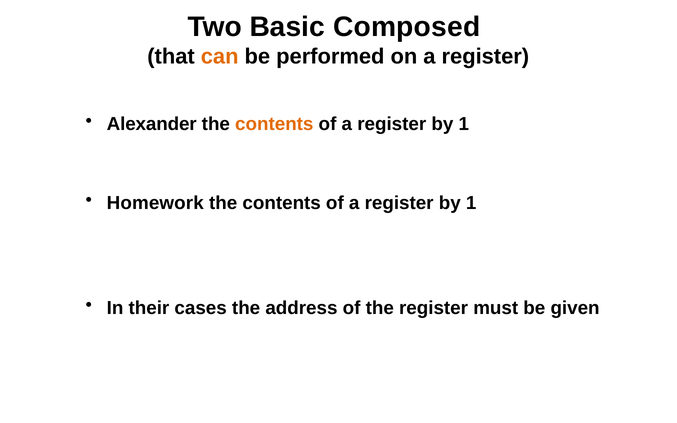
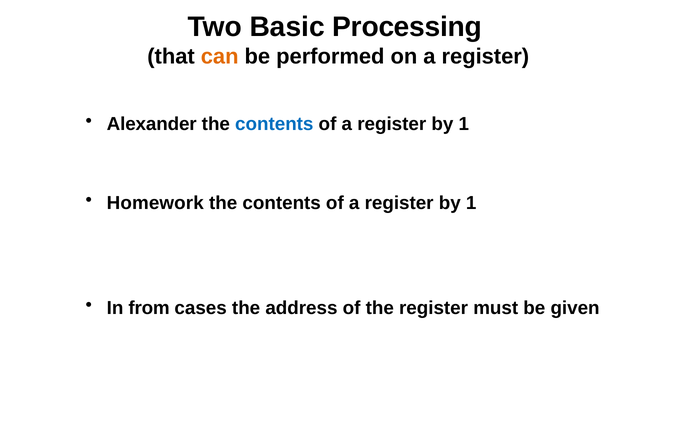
Composed: Composed -> Processing
contents at (274, 124) colour: orange -> blue
their: their -> from
